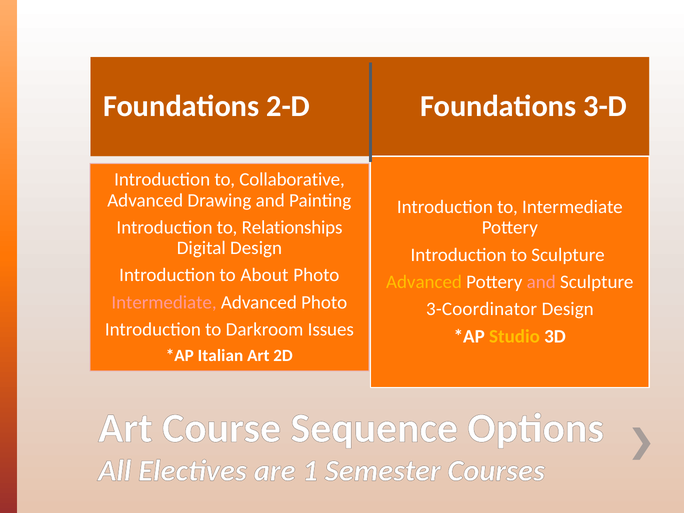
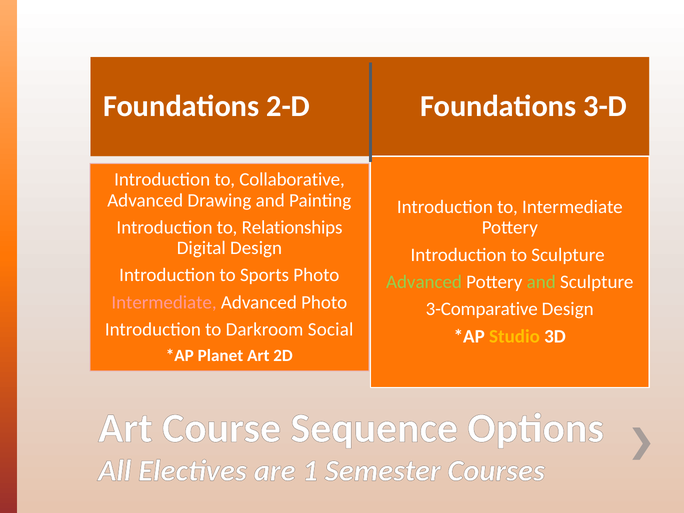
About: About -> Sports
Advanced at (424, 282) colour: yellow -> light green
and at (541, 282) colour: pink -> light green
3-Coordinator: 3-Coordinator -> 3-Comparative
Issues: Issues -> Social
Italian: Italian -> Planet
